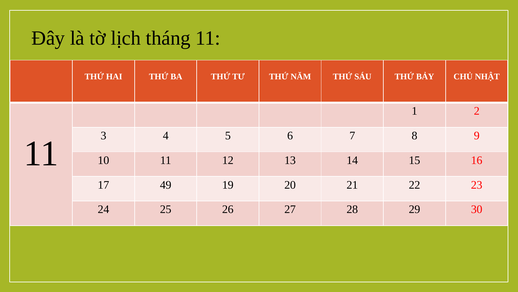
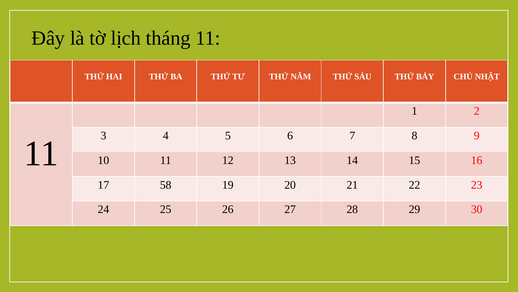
49: 49 -> 58
